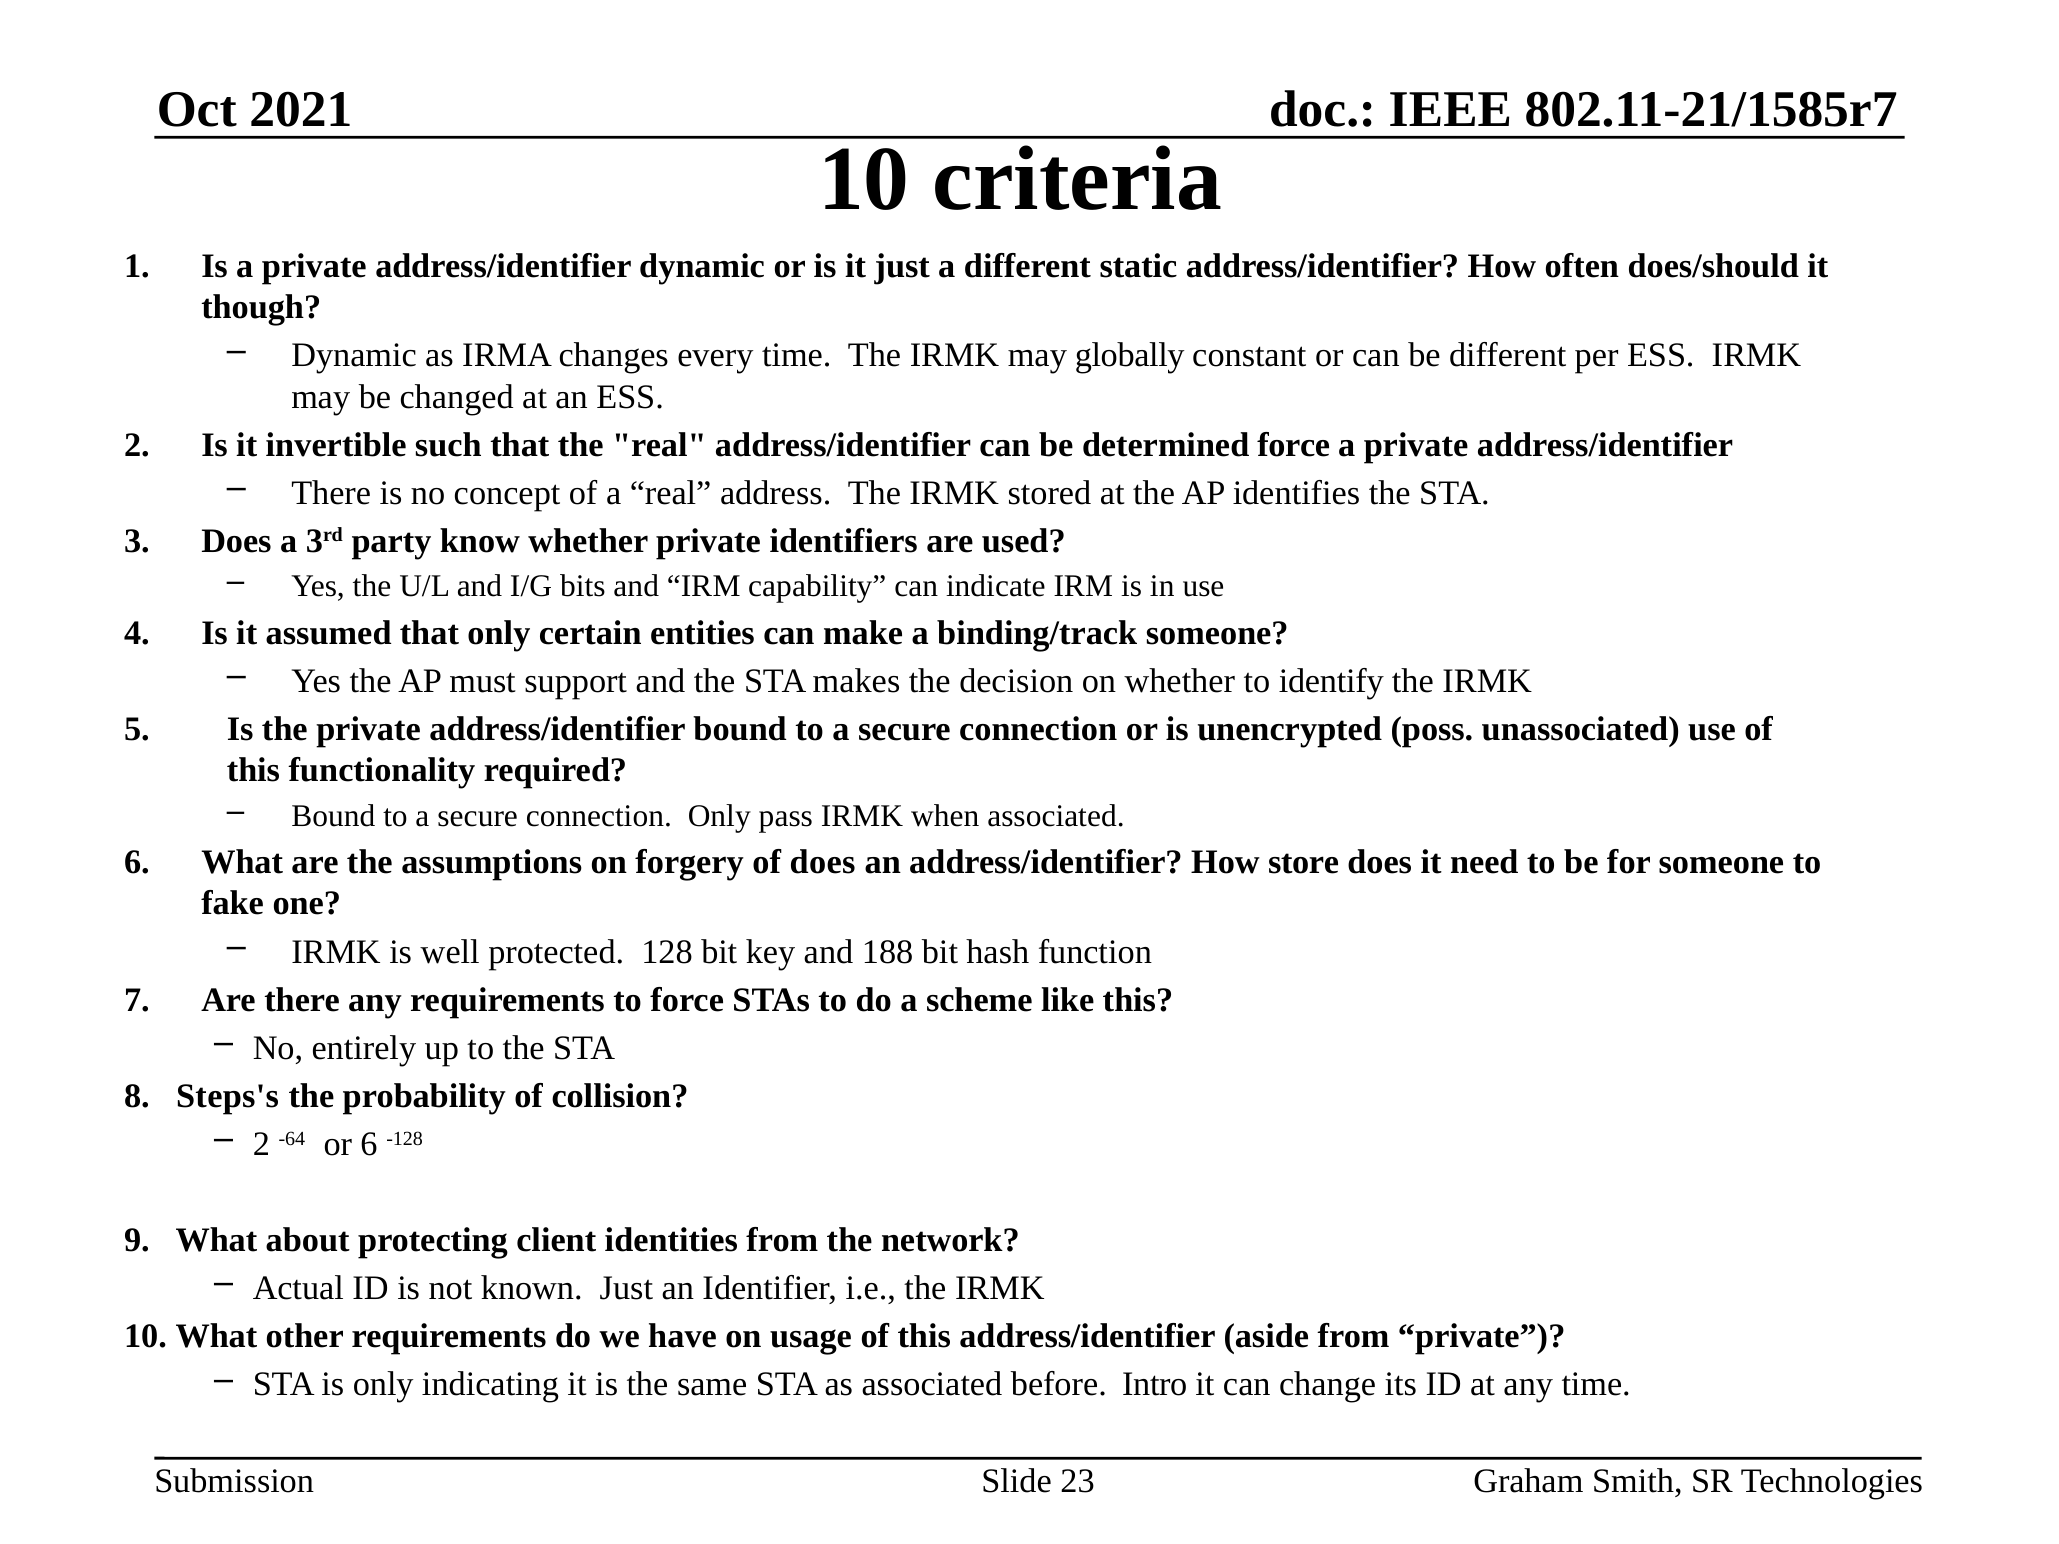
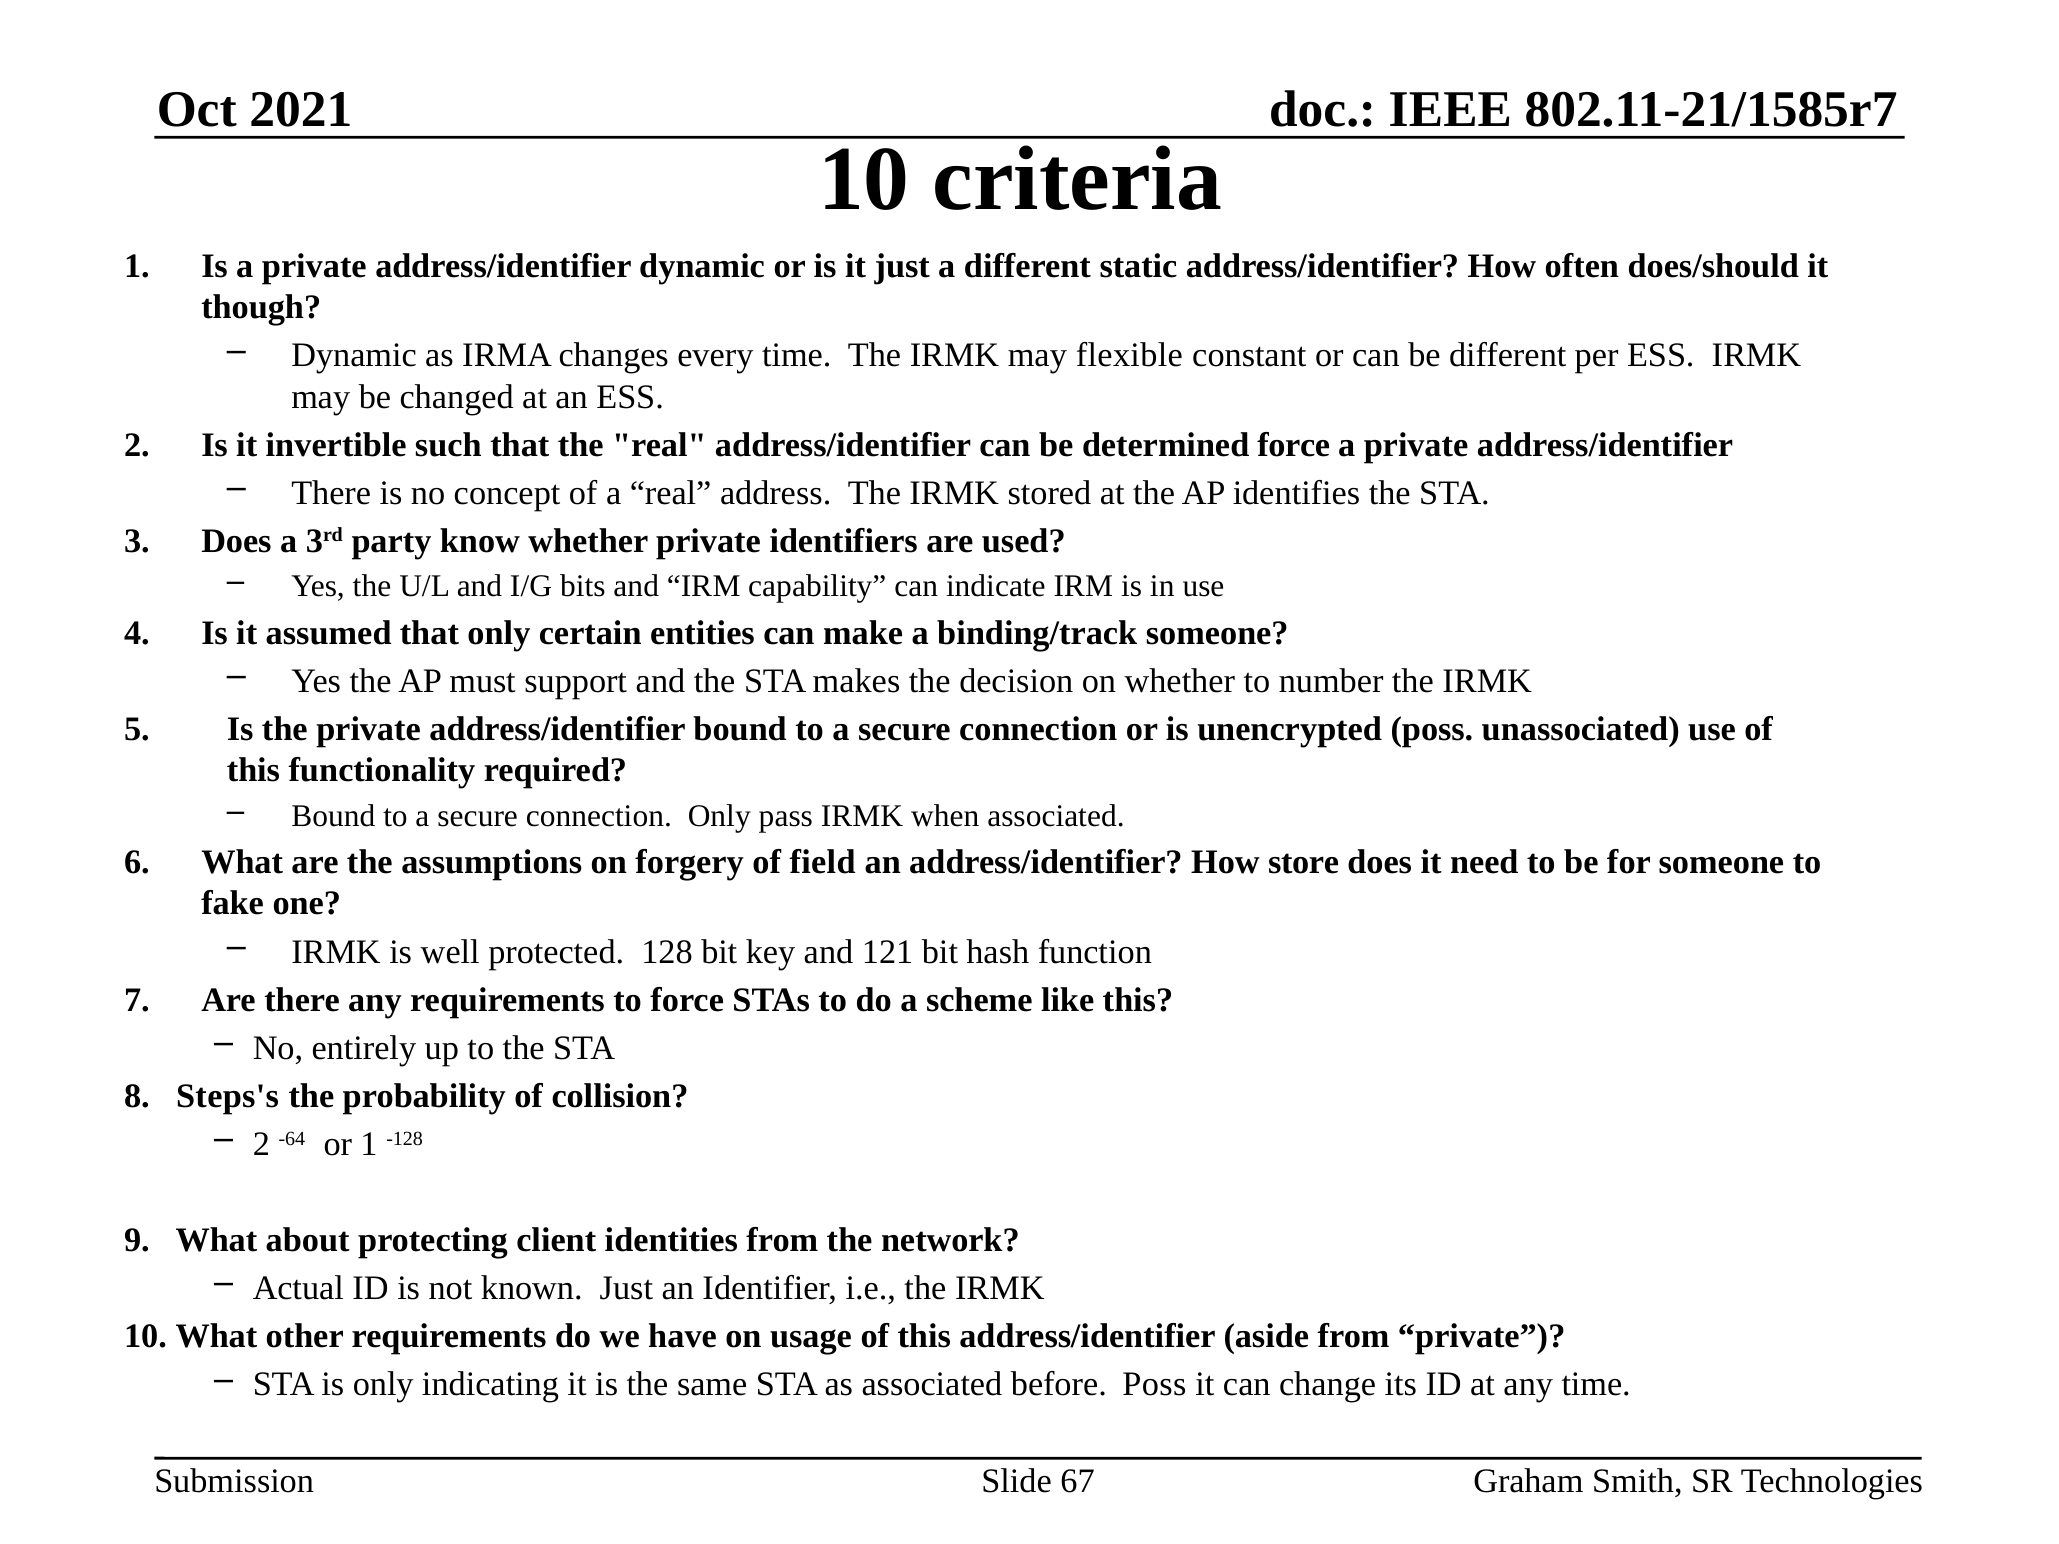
globally: globally -> flexible
identify: identify -> number
of does: does -> field
188: 188 -> 121
or 6: 6 -> 1
before Intro: Intro -> Poss
23: 23 -> 67
